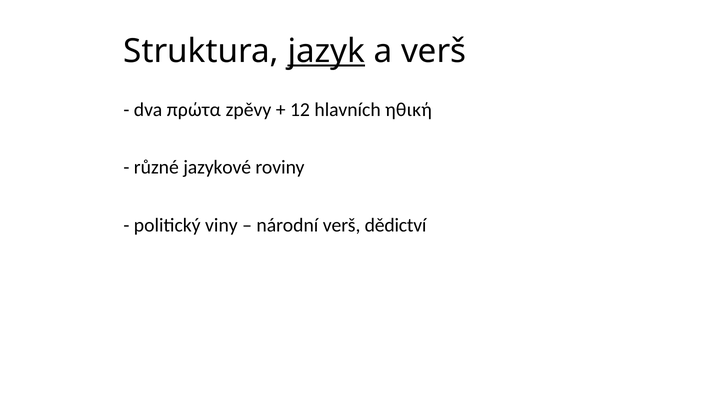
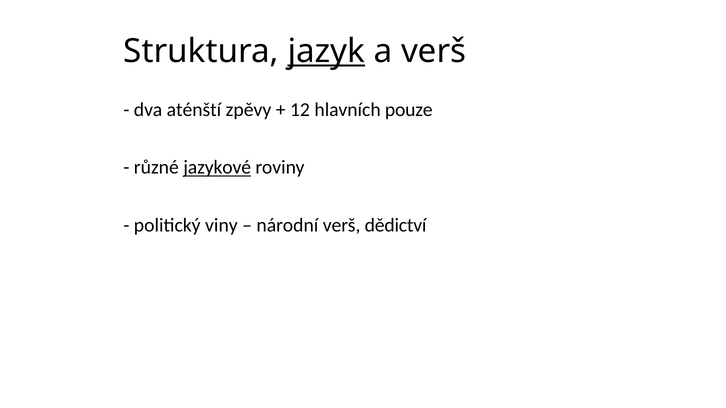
πρώτα: πρώτα -> aténští
ηθική: ηθική -> pouze
jazykové underline: none -> present
